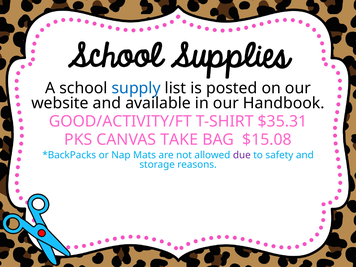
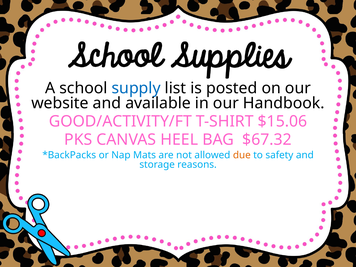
$35.31: $35.31 -> $15.06
TAKE: TAKE -> HEEL
$15.08: $15.08 -> $67.32
due colour: purple -> orange
